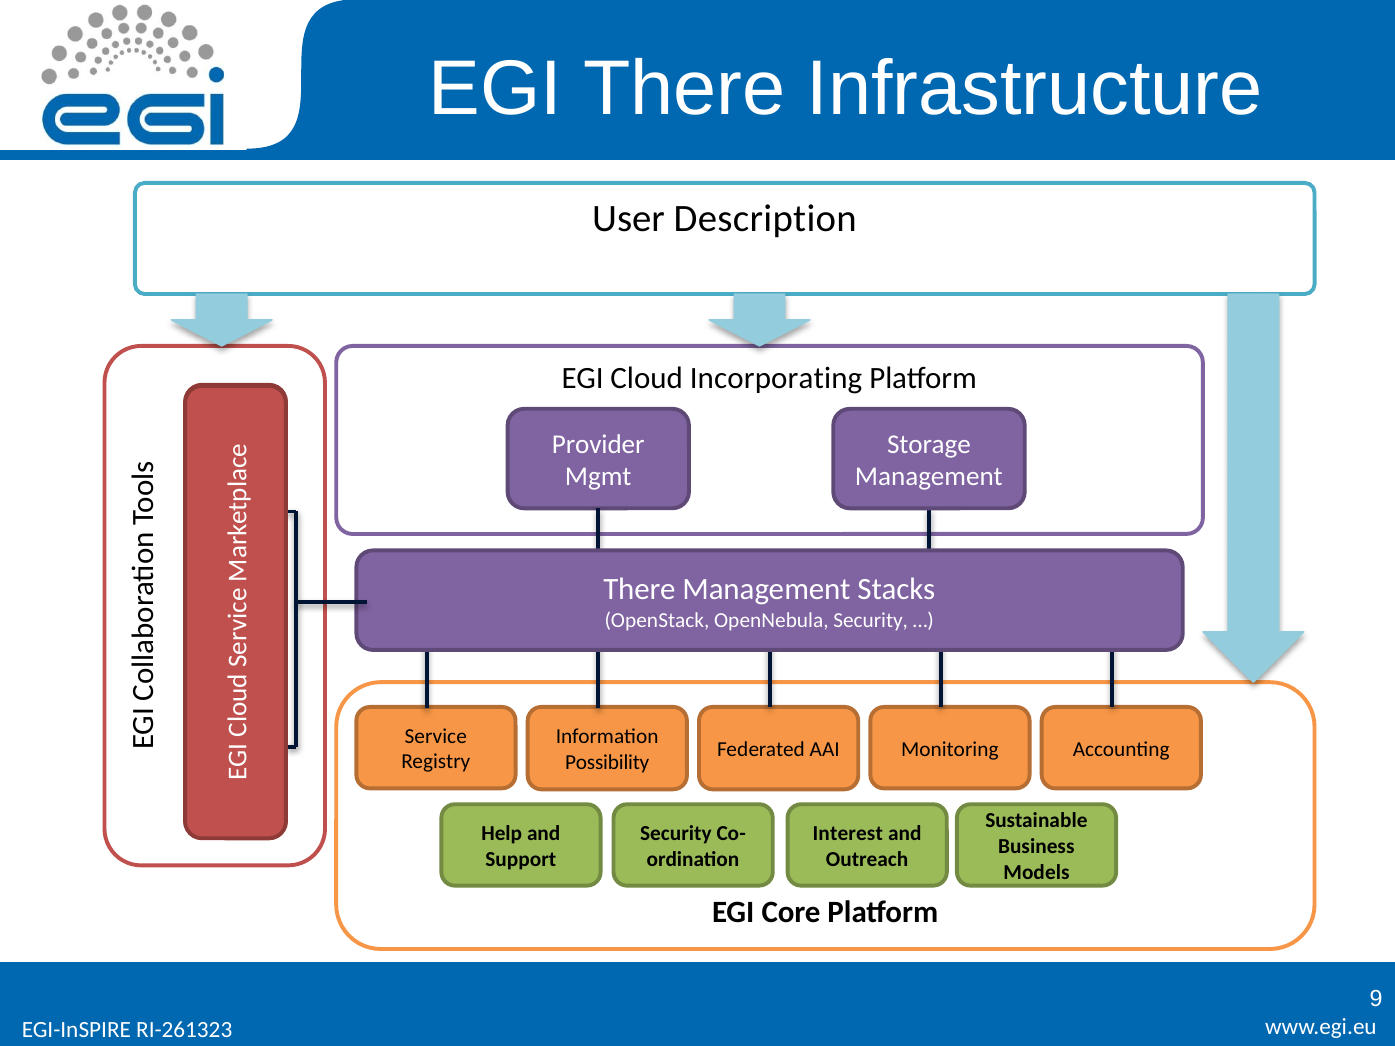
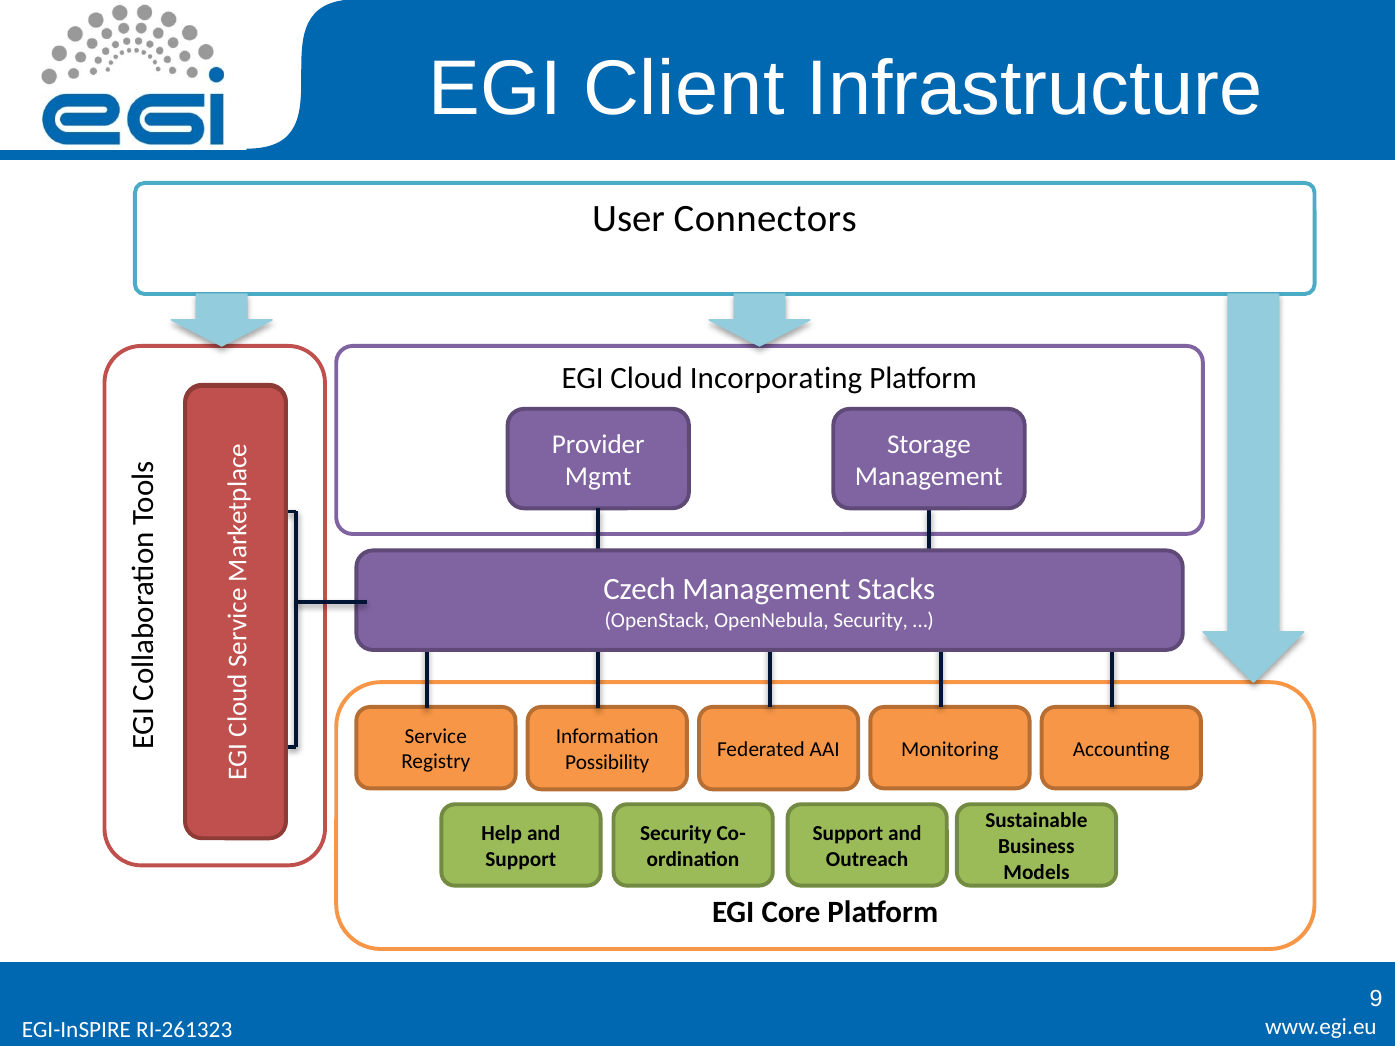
EGI There: There -> Client
Description: Description -> Connectors
There at (639, 590): There -> Czech
Interest at (848, 834): Interest -> Support
